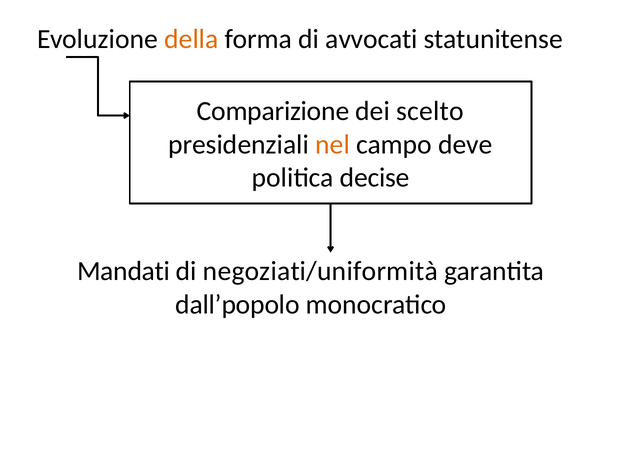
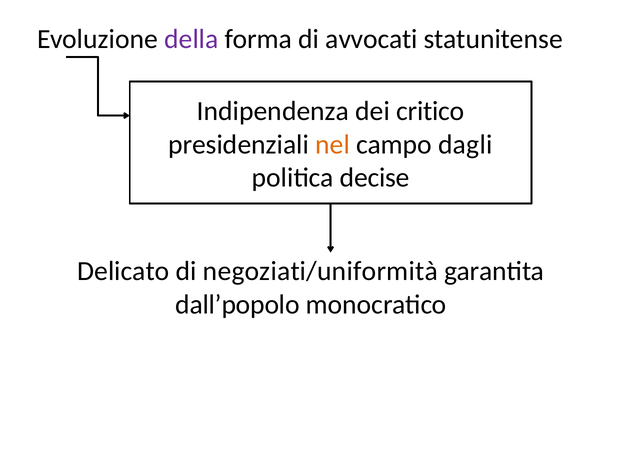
della colour: orange -> purple
Comparizione: Comparizione -> Indipendenza
scelto: scelto -> critico
deve: deve -> dagli
Mandati: Mandati -> Delicato
